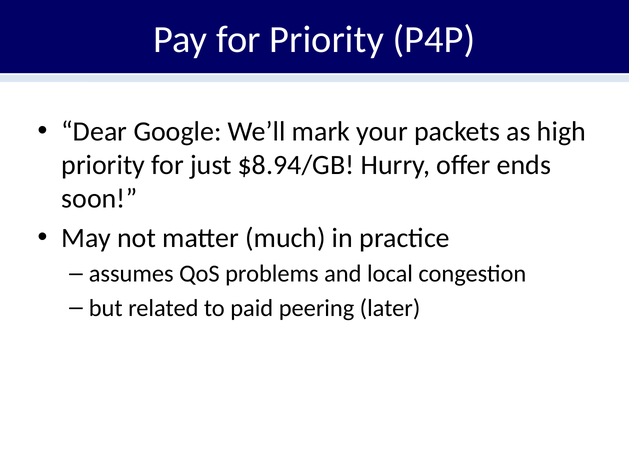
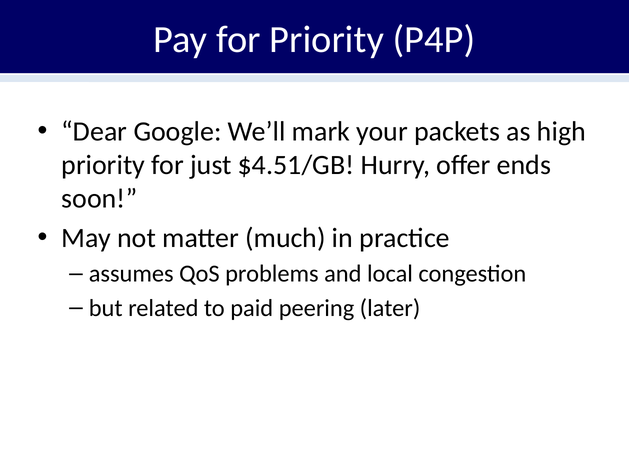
$8.94/GB: $8.94/GB -> $4.51/GB
